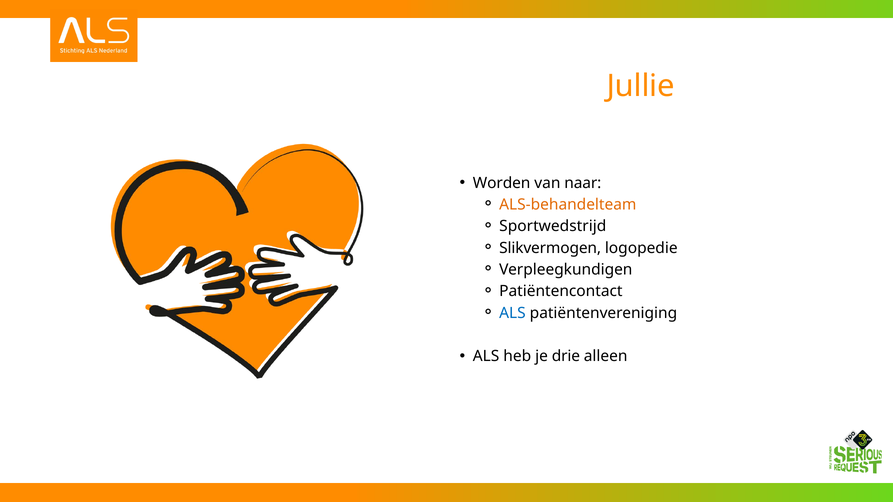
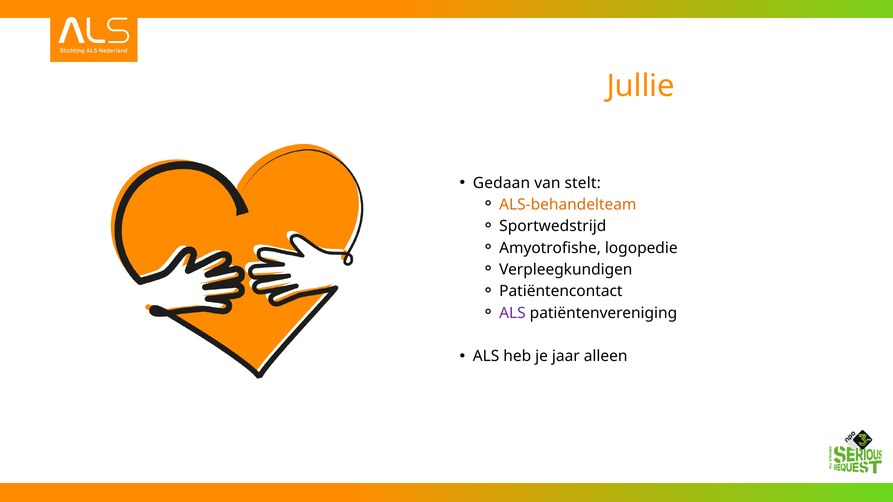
Worden: Worden -> Gedaan
naar: naar -> stelt
Slikvermogen: Slikvermogen -> Amyotrofishe
ALS at (512, 313) colour: blue -> purple
drie: drie -> jaar
